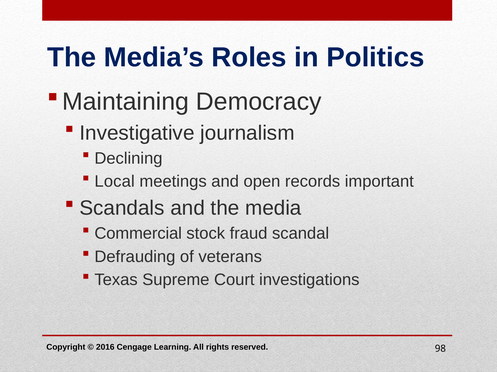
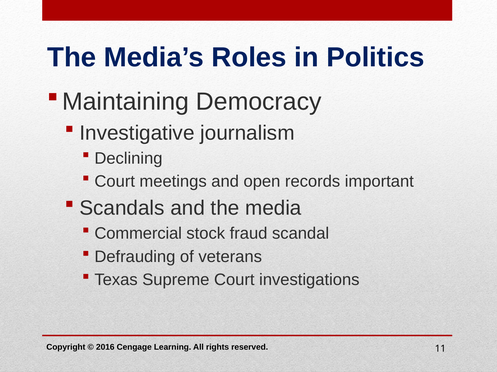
Local at (115, 182): Local -> Court
98: 98 -> 11
